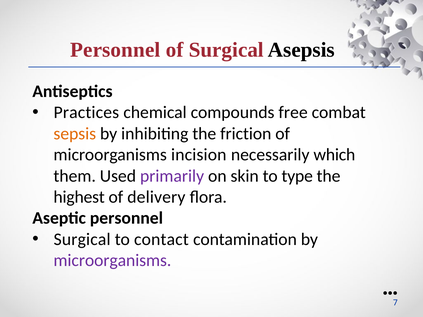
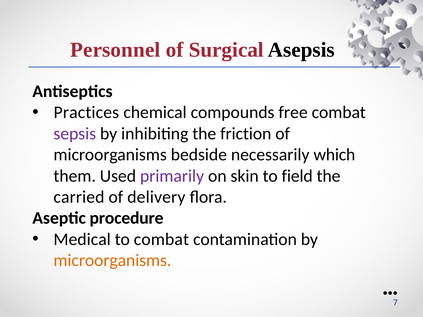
sepsis colour: orange -> purple
incision: incision -> bedside
type: type -> field
highest: highest -> carried
Aseptic personnel: personnel -> procedure
Surgical at (82, 239): Surgical -> Medical
to contact: contact -> combat
microorganisms at (112, 261) colour: purple -> orange
